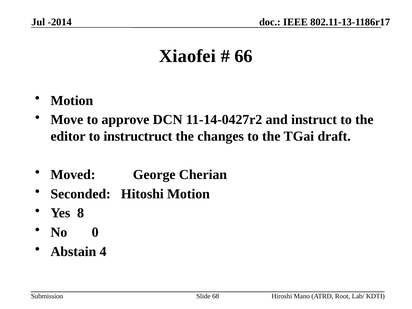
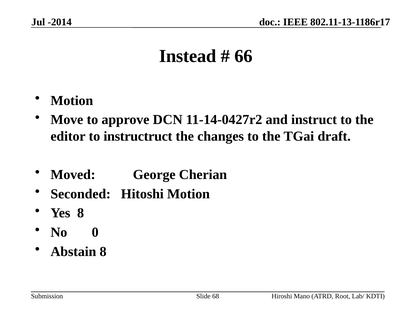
Xiaofei: Xiaofei -> Instead
Abstain 4: 4 -> 8
